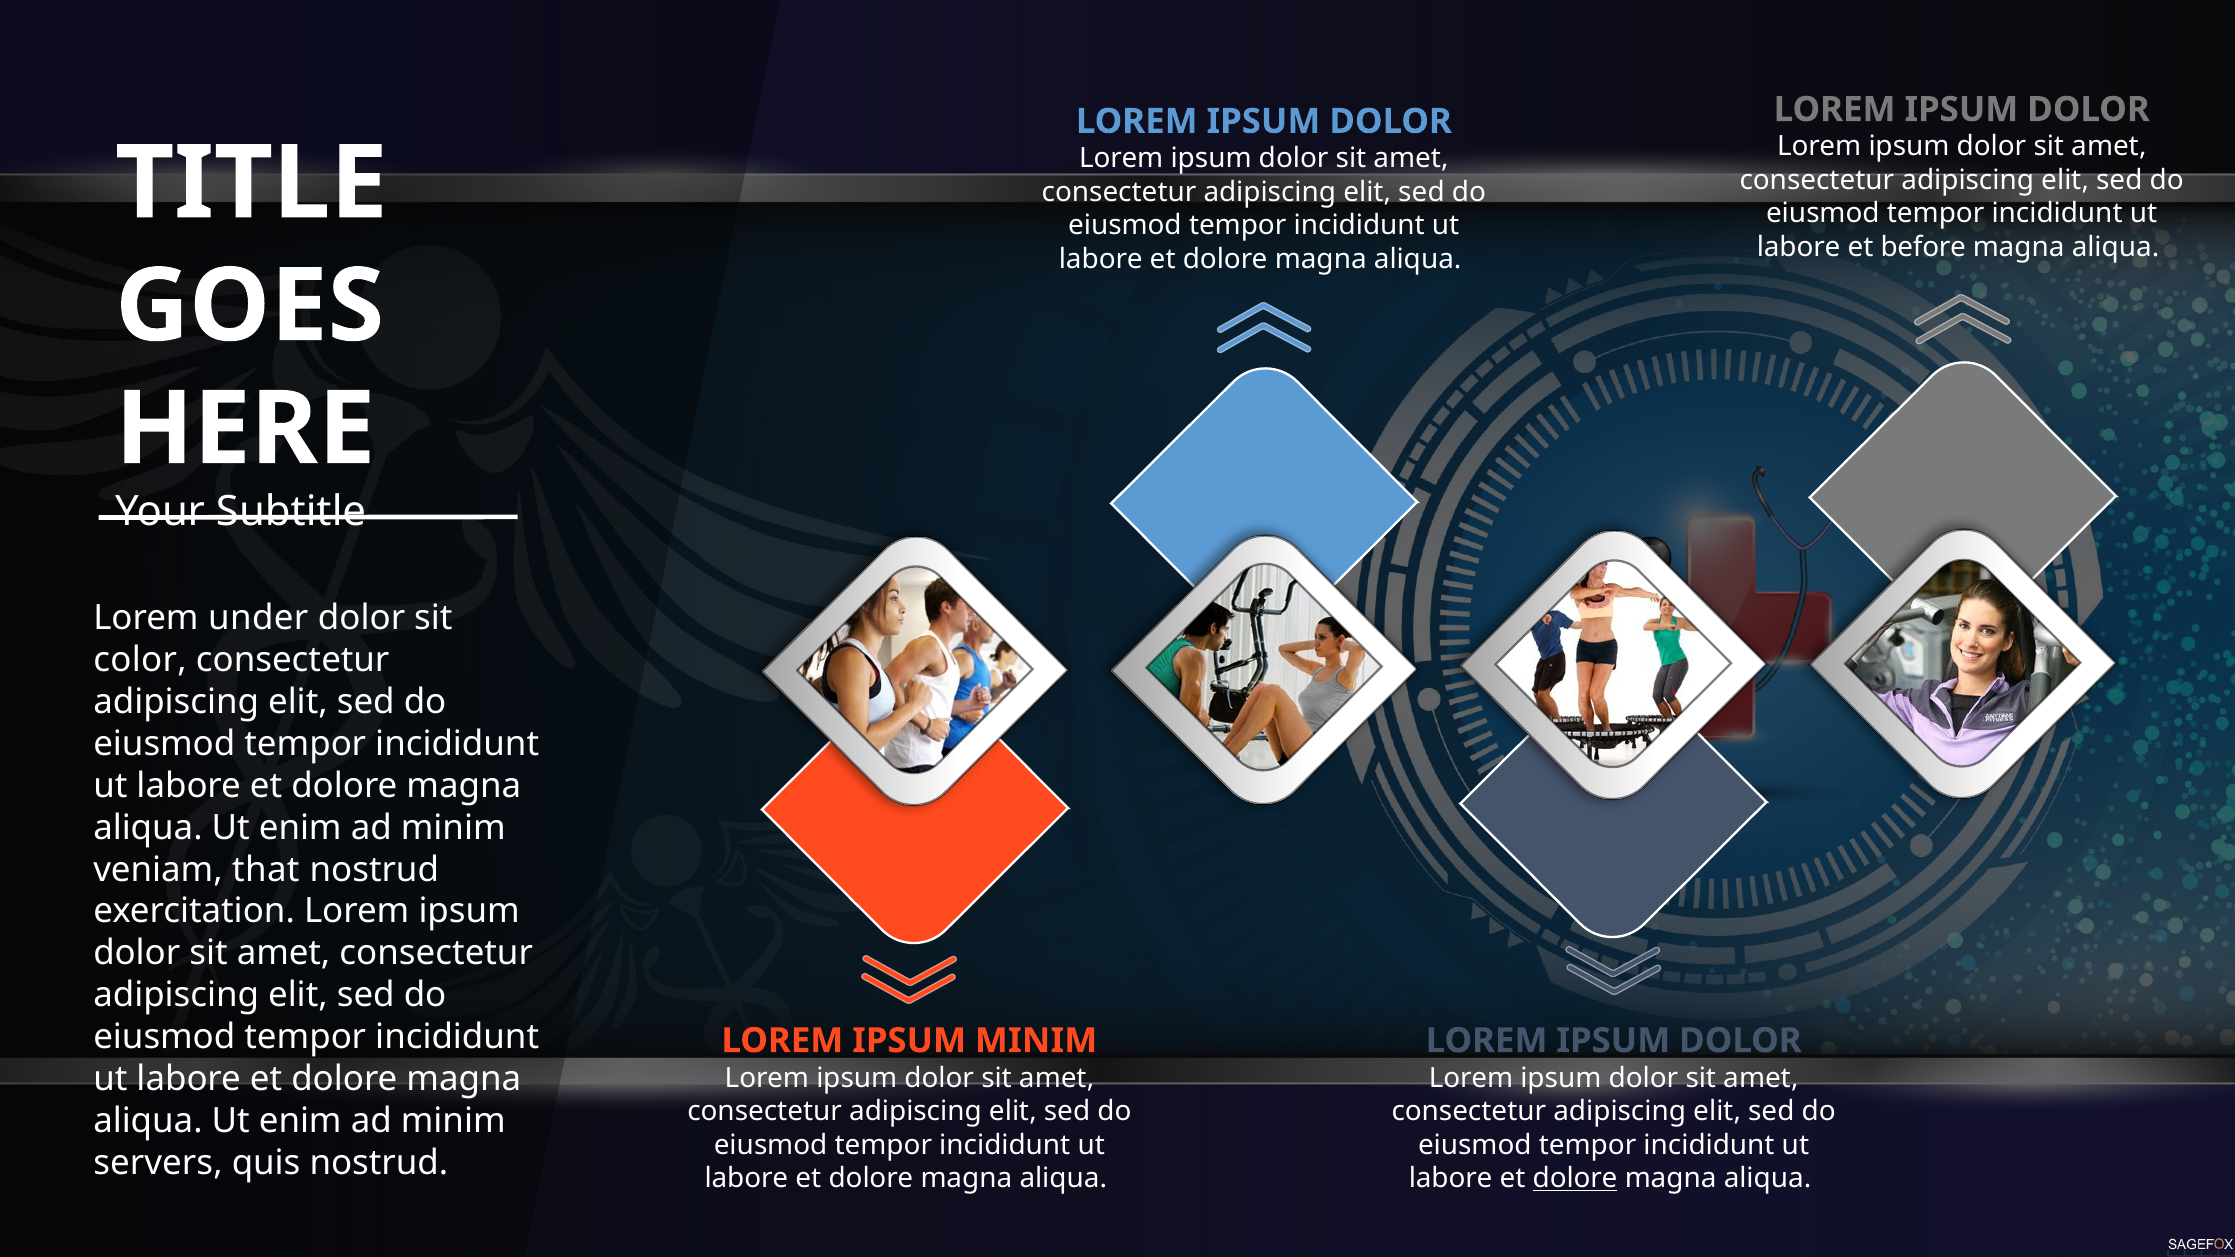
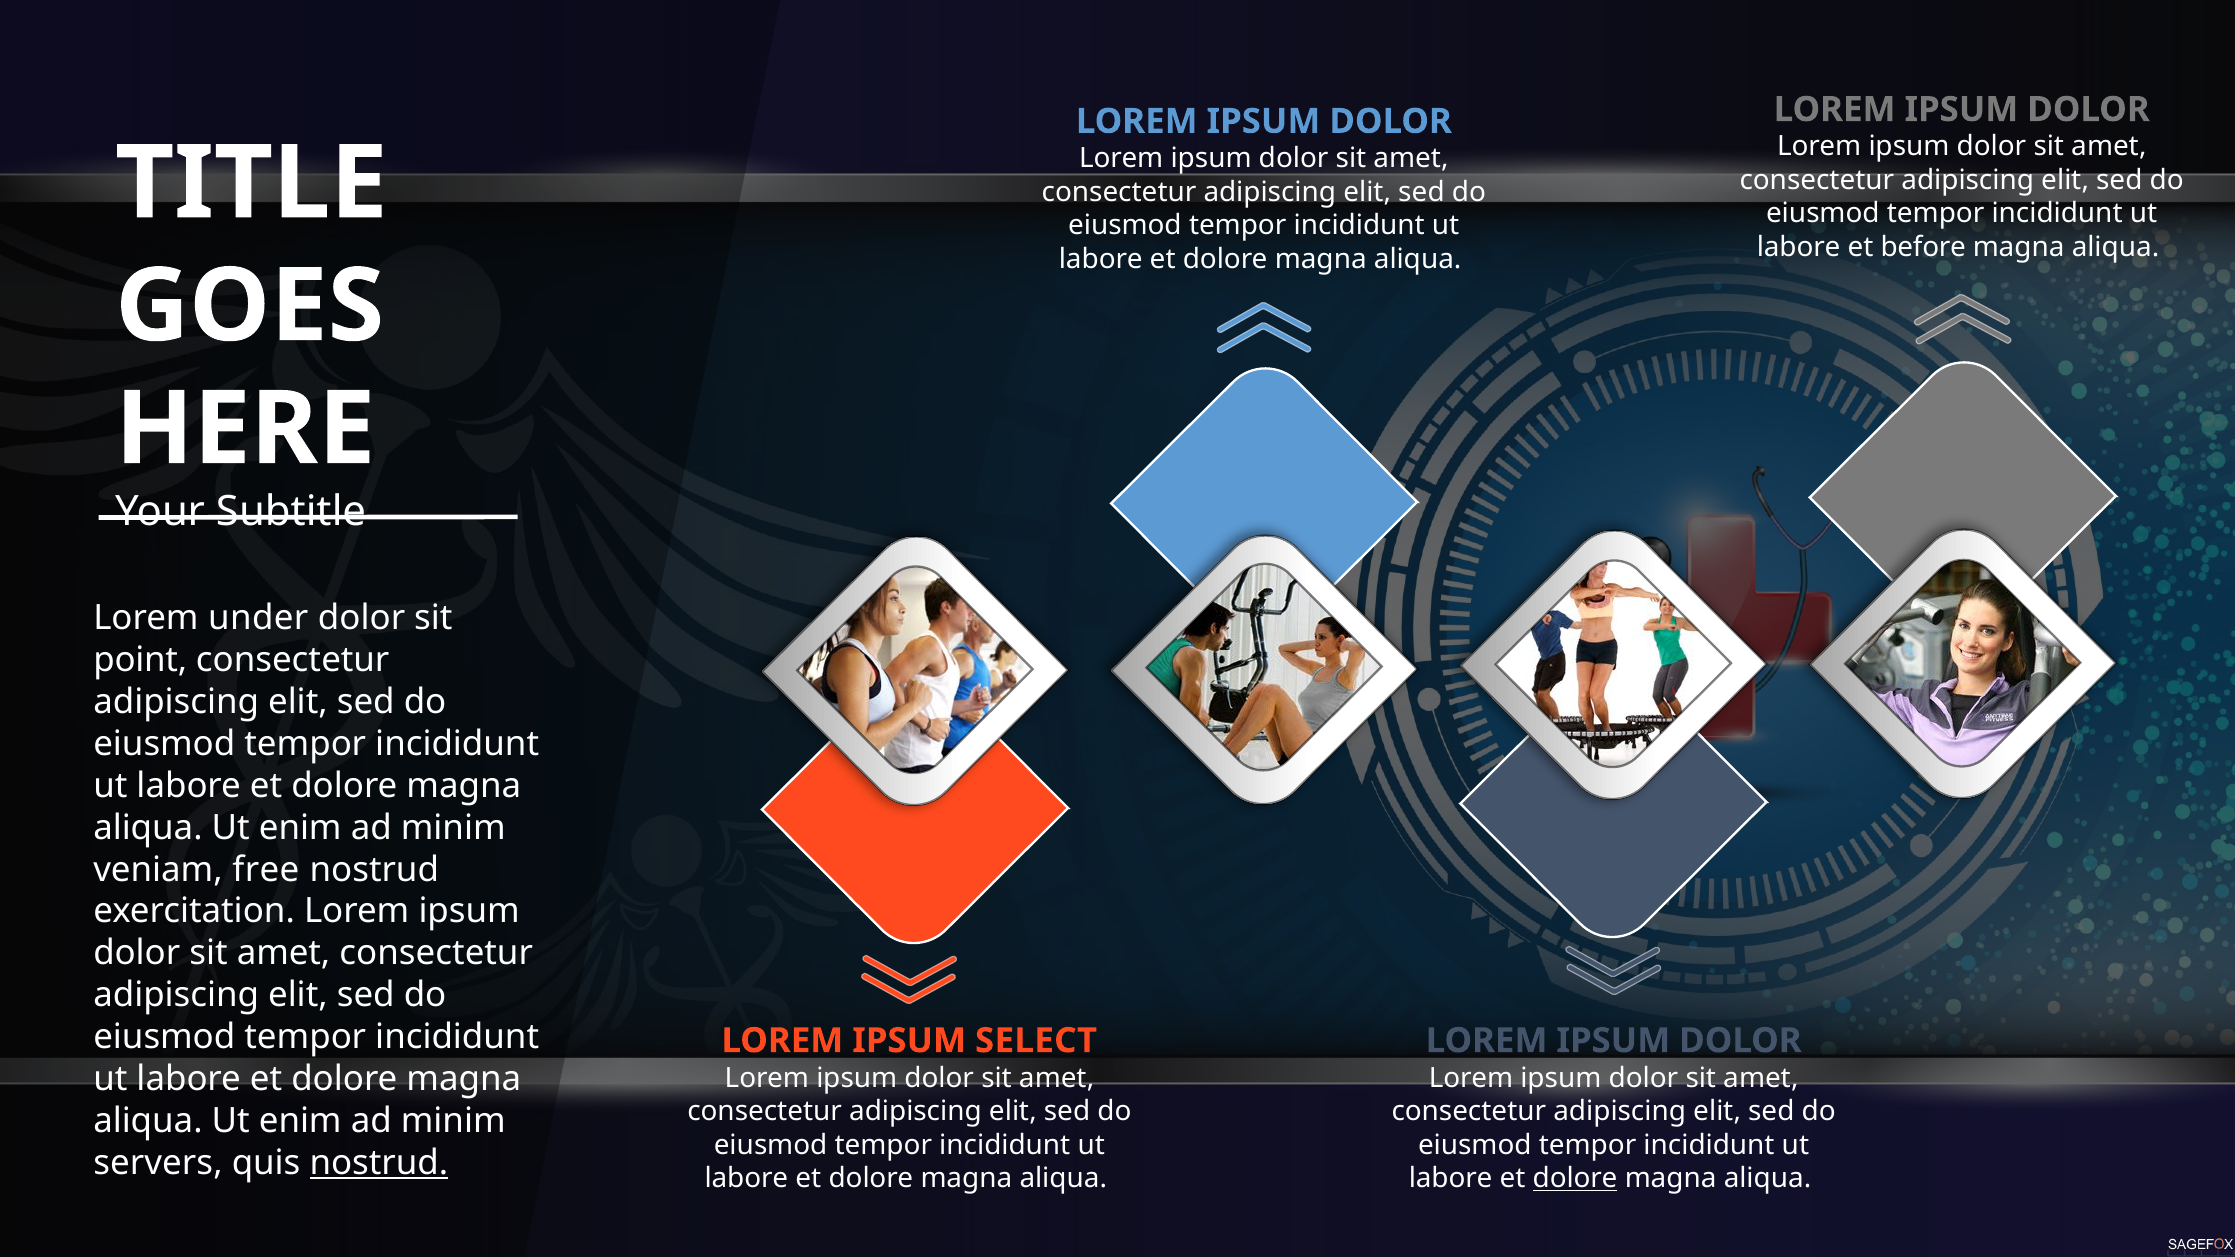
color: color -> point
that: that -> free
IPSUM MINIM: MINIM -> SELECT
nostrud at (379, 1163) underline: none -> present
